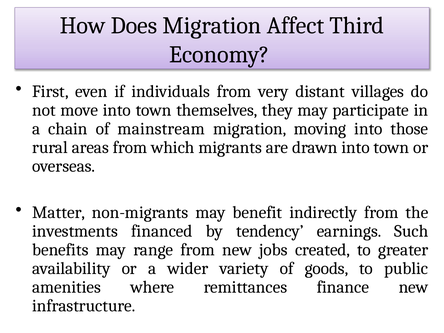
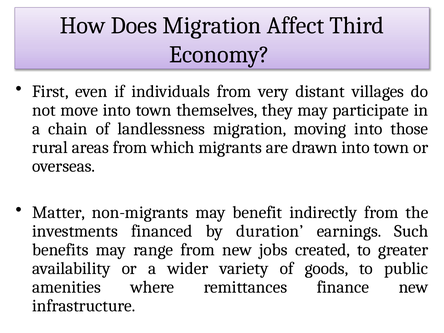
mainstream: mainstream -> landlessness
tendency: tendency -> duration
